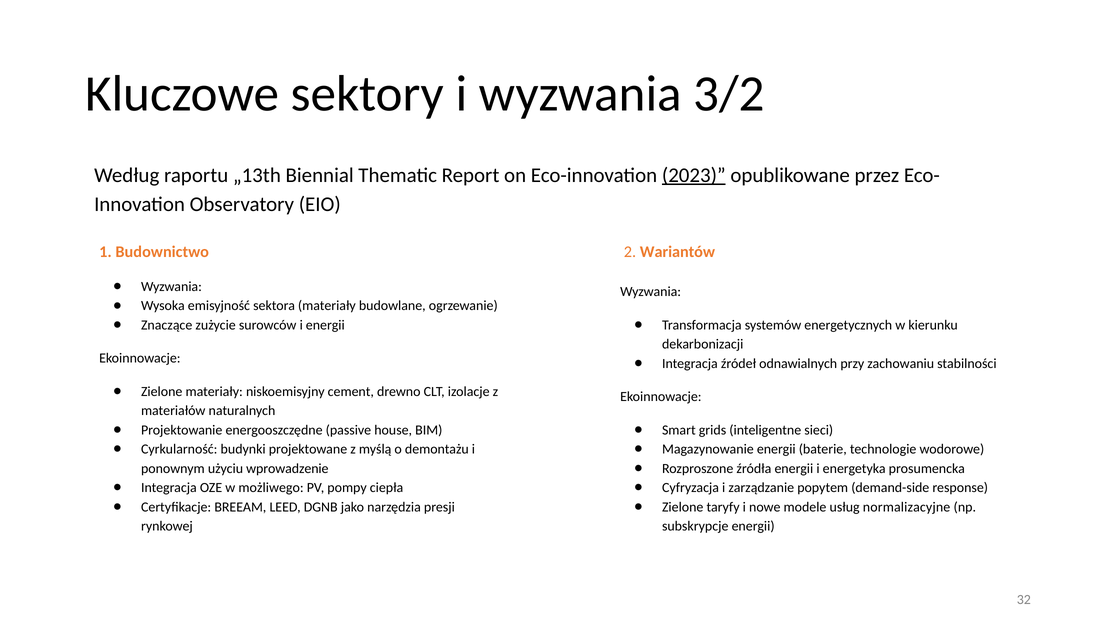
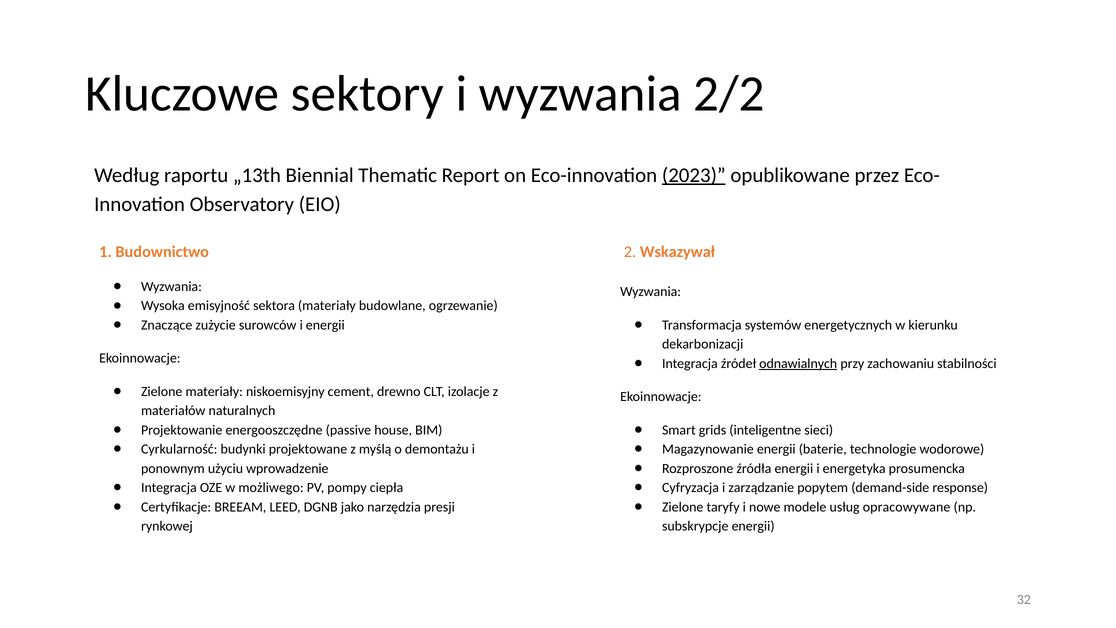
3/2: 3/2 -> 2/2
Wariantów: Wariantów -> Wskazywał
odnawialnych underline: none -> present
normalizacyjne: normalizacyjne -> opracowywane
